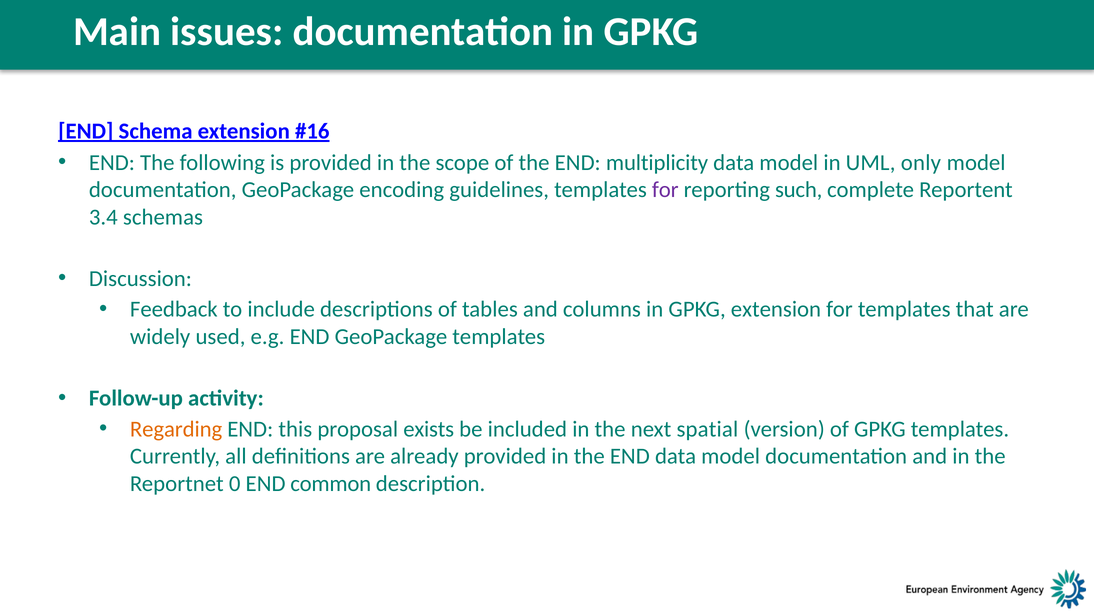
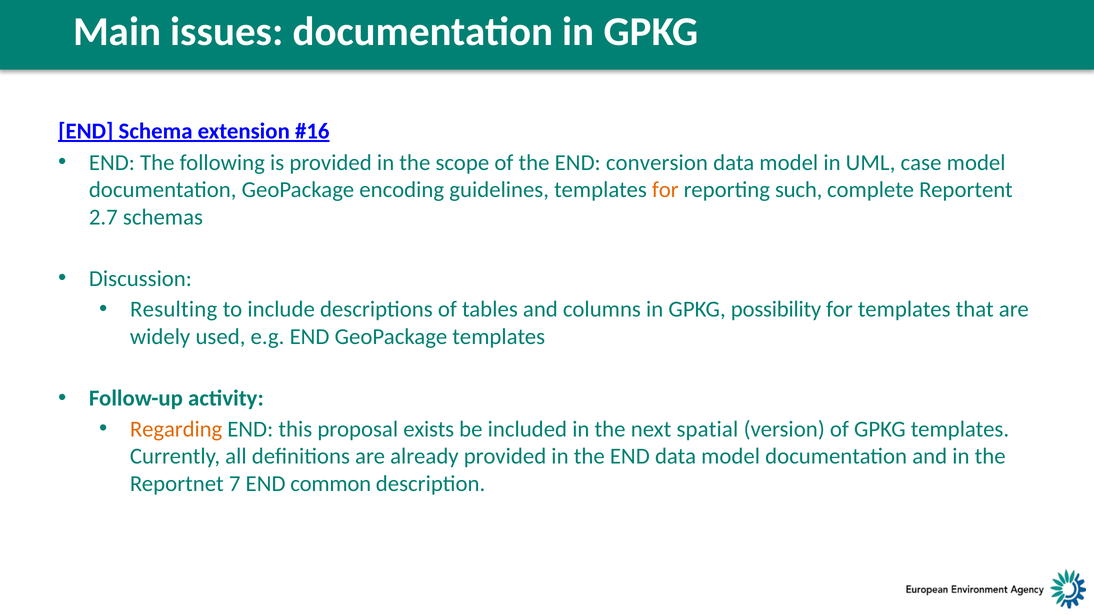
multiplicity: multiplicity -> conversion
only: only -> case
for at (665, 190) colour: purple -> orange
3.4: 3.4 -> 2.7
Feedback: Feedback -> Resulting
GPKG extension: extension -> possibility
0: 0 -> 7
